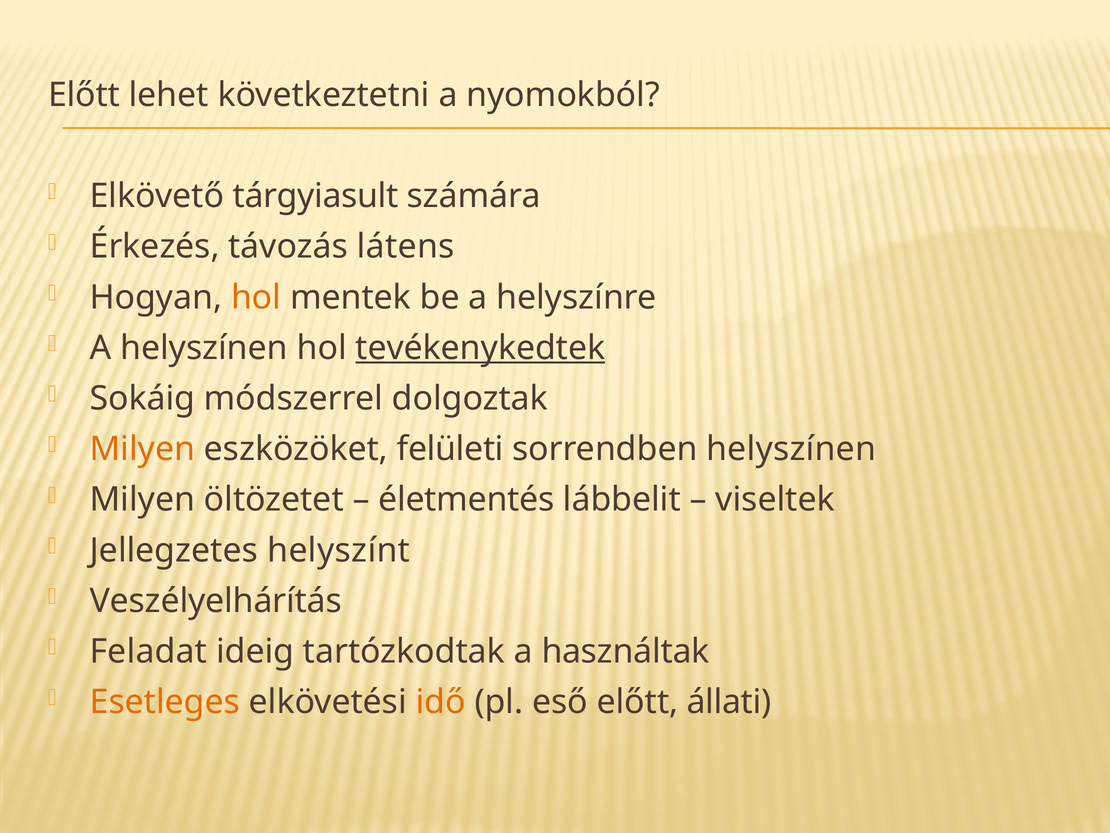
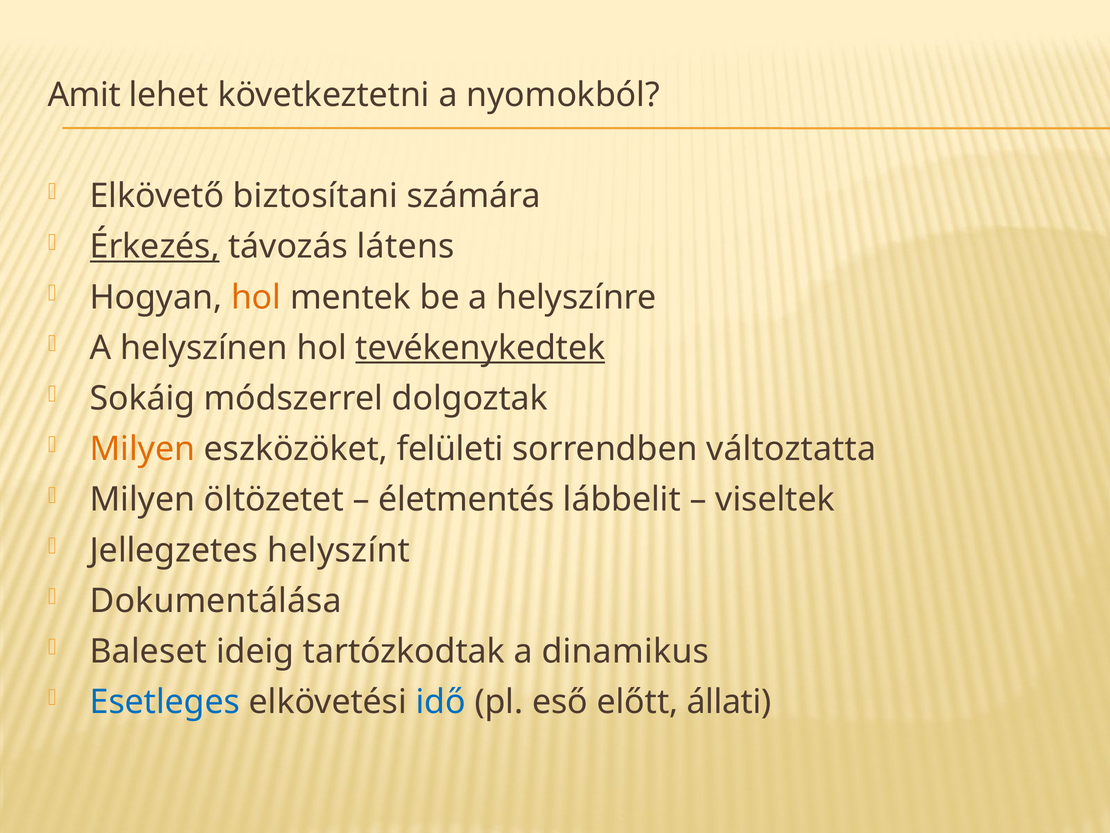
Előtt at (84, 95): Előtt -> Amit
tárgyiasult: tárgyiasult -> biztosítani
Érkezés underline: none -> present
sorrendben helyszínen: helyszínen -> változtatta
Veszélyelhárítás: Veszélyelhárítás -> Dokumentálása
Feladat: Feladat -> Baleset
használtak: használtak -> dinamikus
Esetleges colour: orange -> blue
idő colour: orange -> blue
